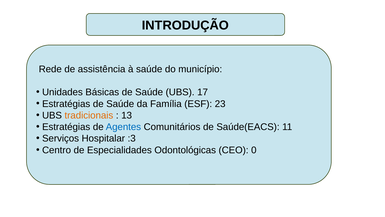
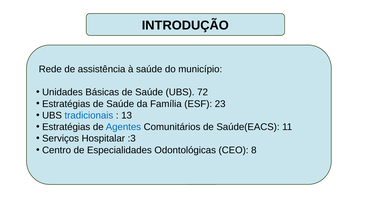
17: 17 -> 72
tradicionais colour: orange -> blue
0: 0 -> 8
